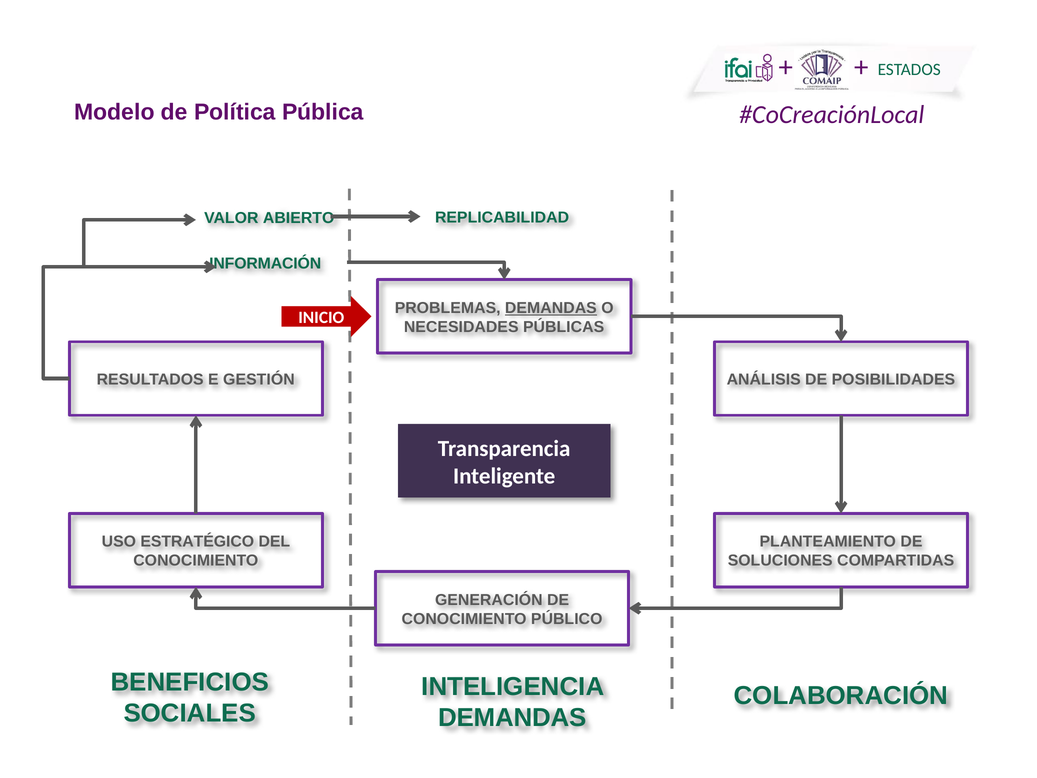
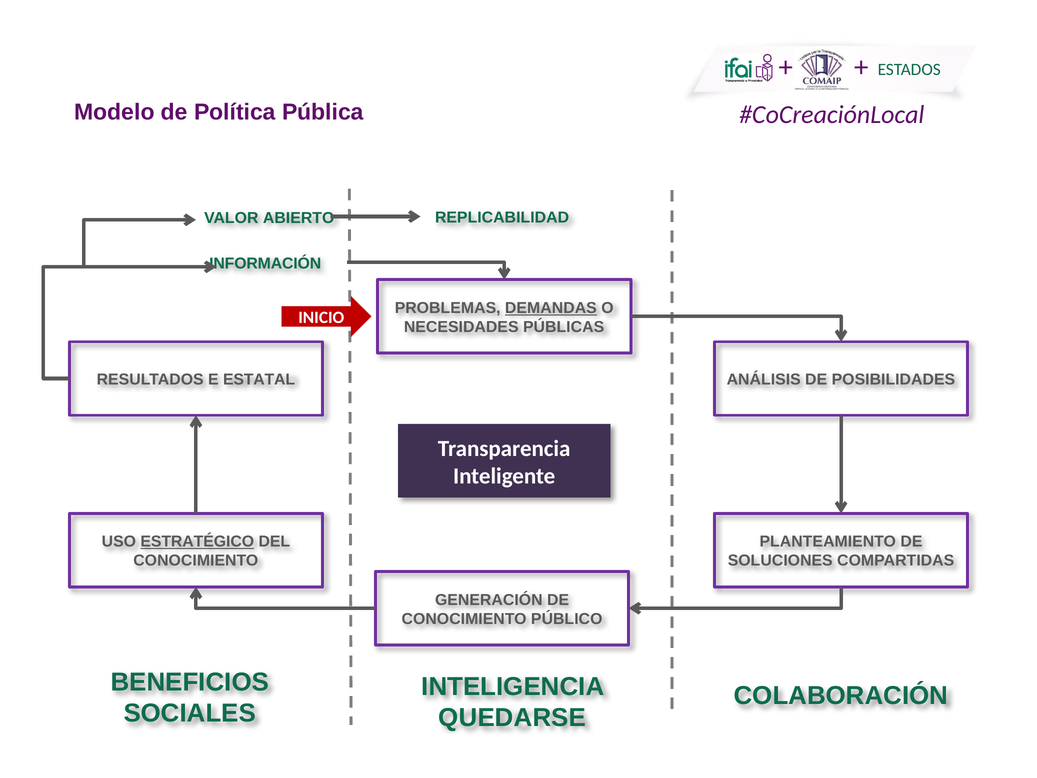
GESTIÓN: GESTIÓN -> ESTATAL
ESTRATÉGICO underline: none -> present
DEMANDAS at (512, 718): DEMANDAS -> QUEDARSE
